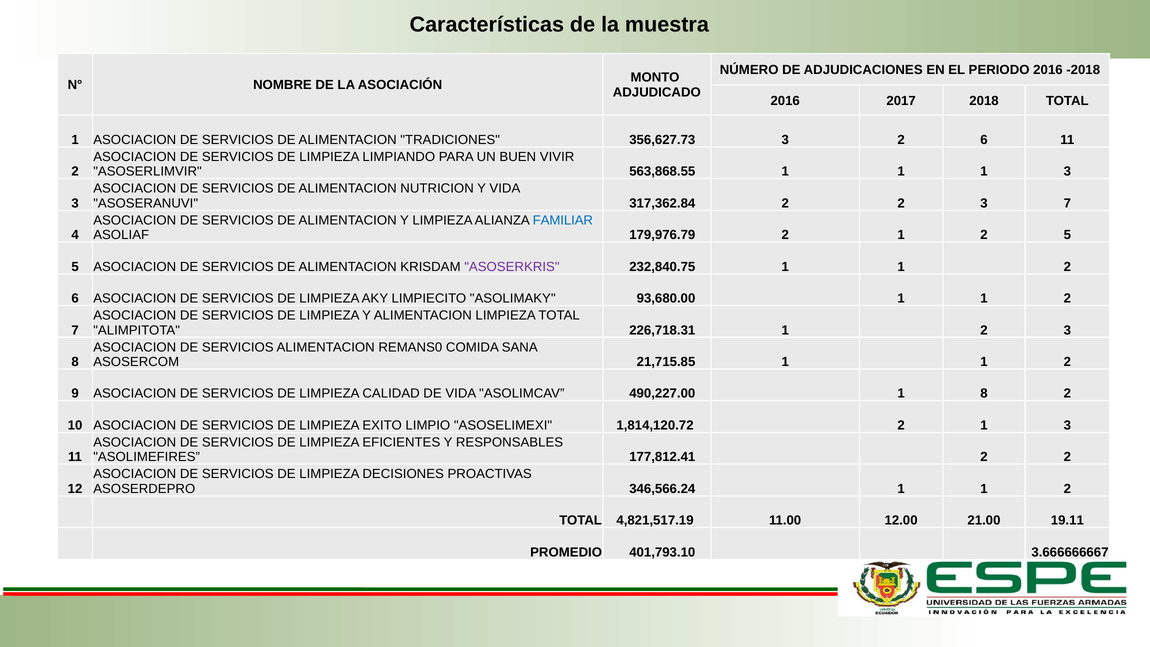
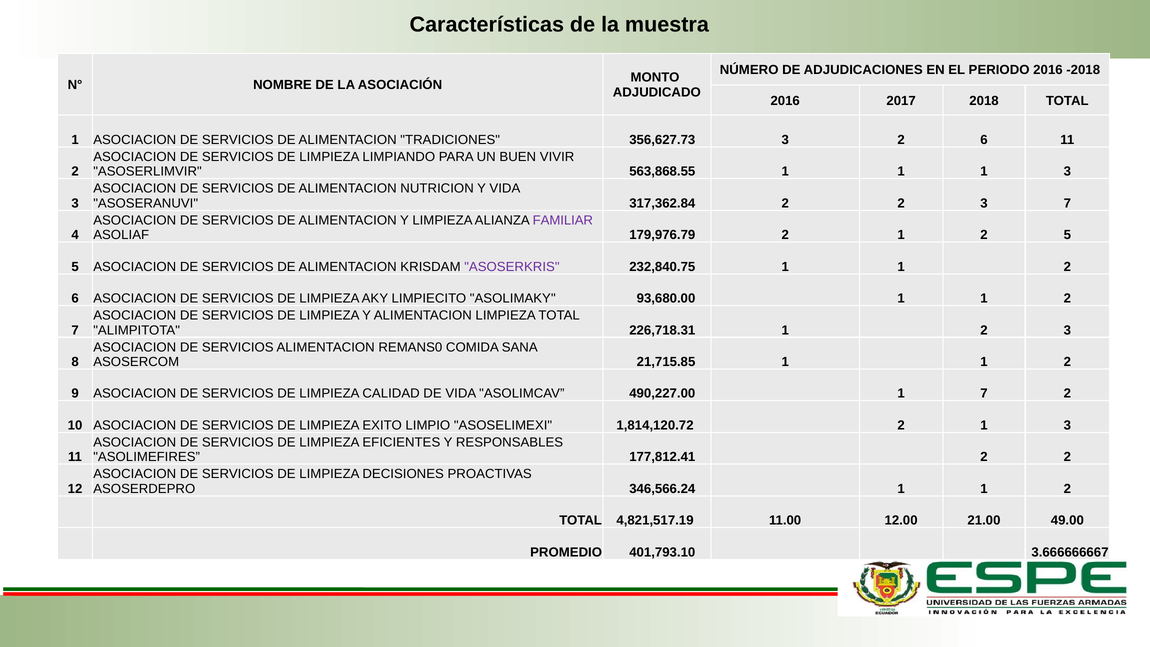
FAMILIAR colour: blue -> purple
1 8: 8 -> 7
19.11: 19.11 -> 49.00
